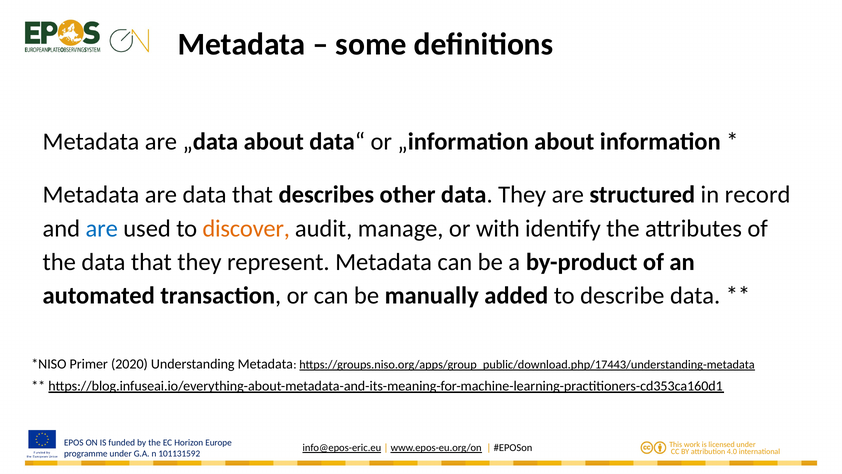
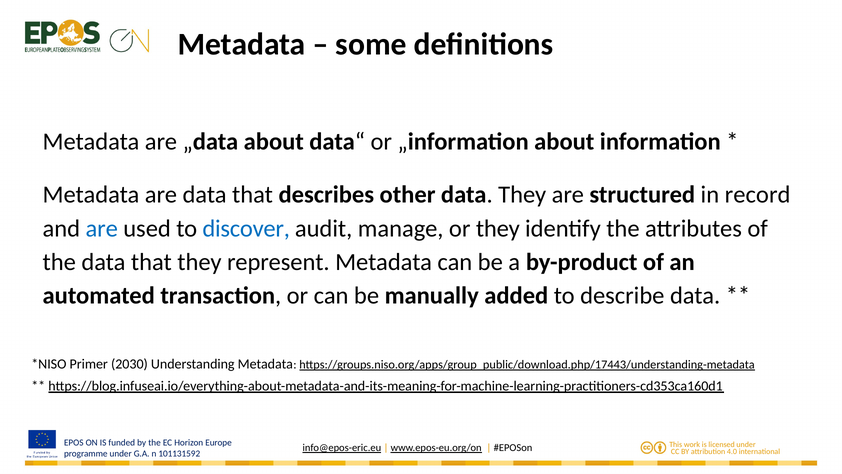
discover colour: orange -> blue
or with: with -> they
2020: 2020 -> 2030
